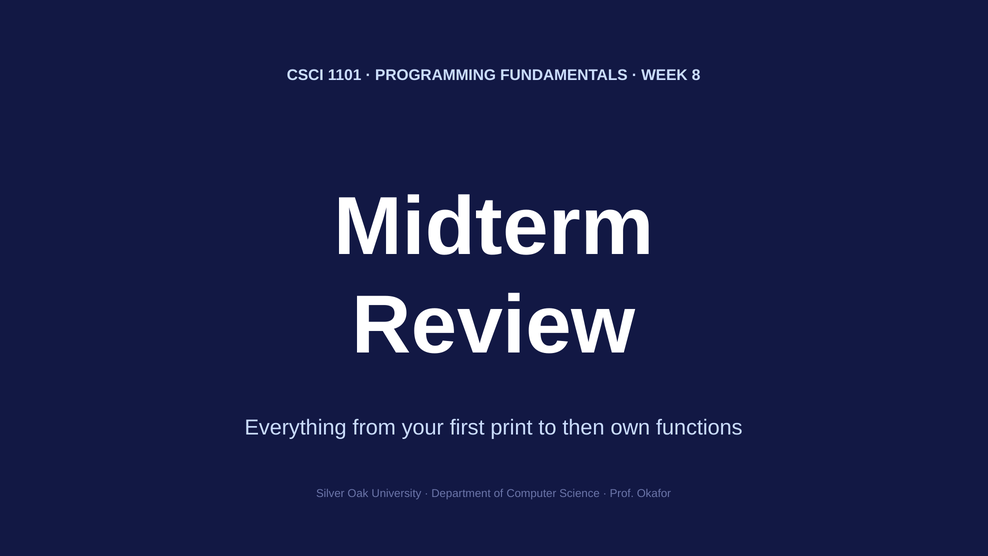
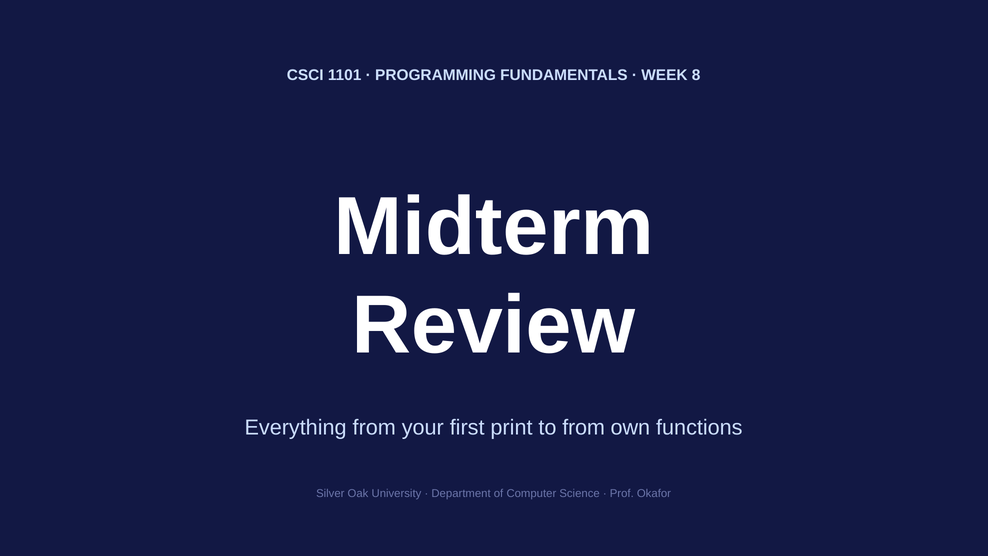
to then: then -> from
